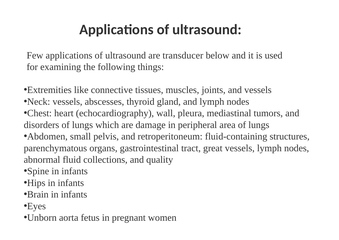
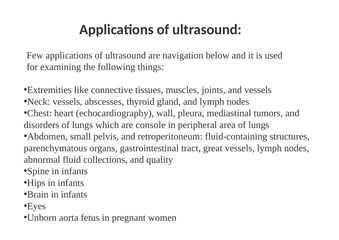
transducer: transducer -> navigation
damage: damage -> console
